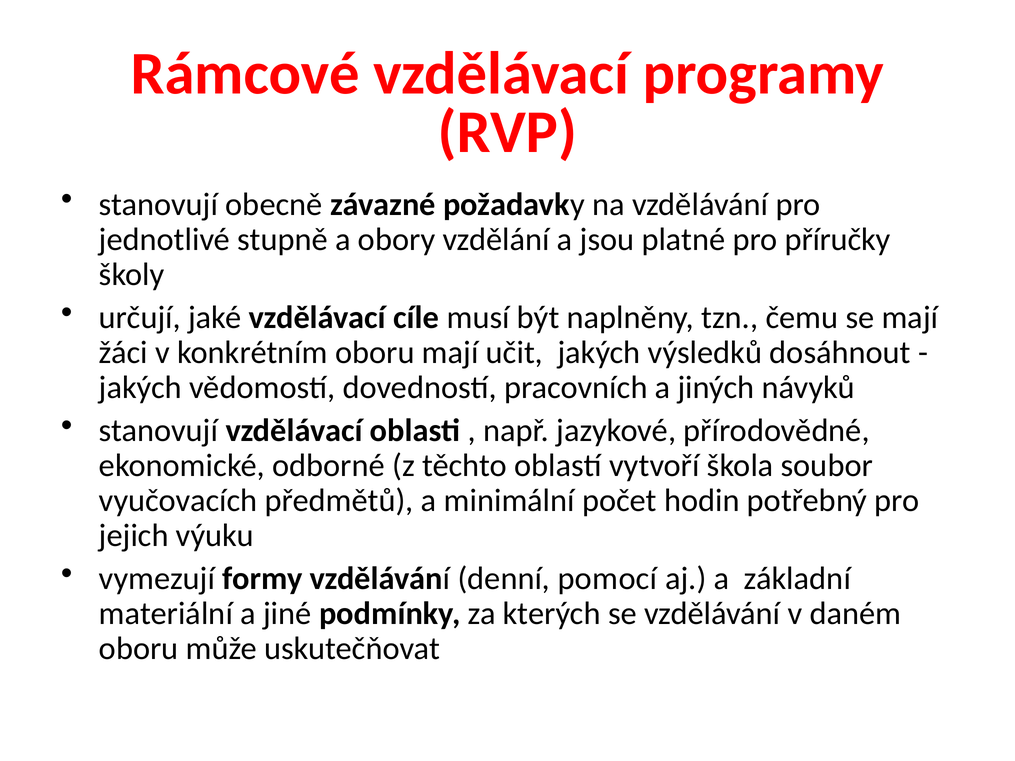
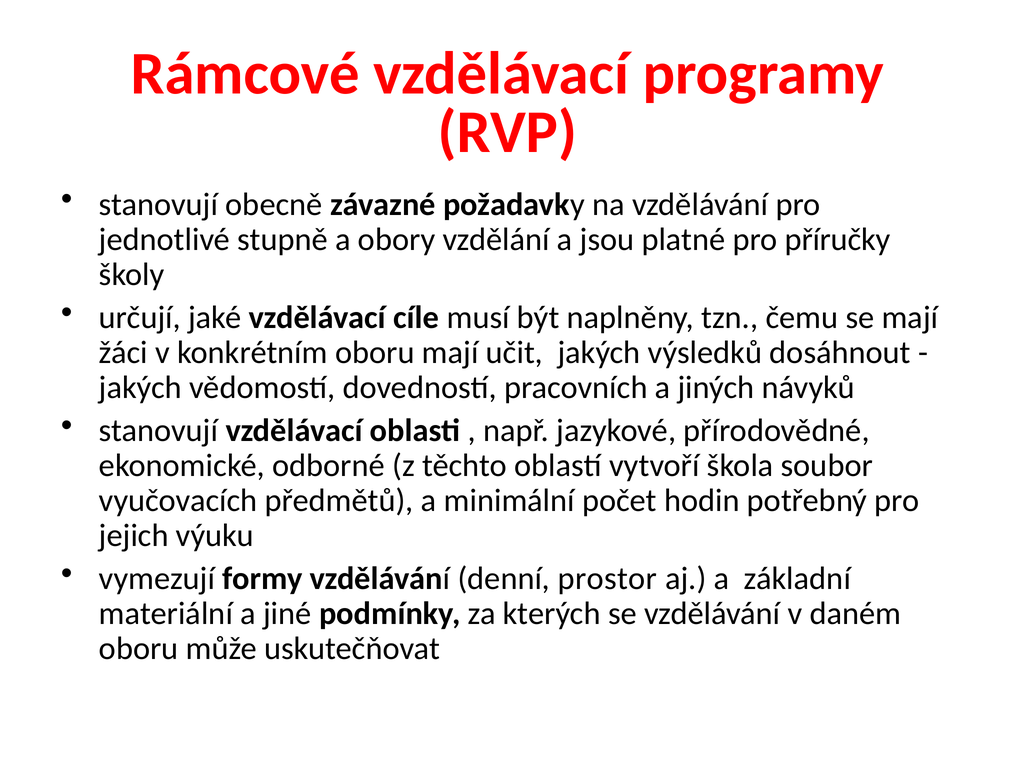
pomocí: pomocí -> prostor
